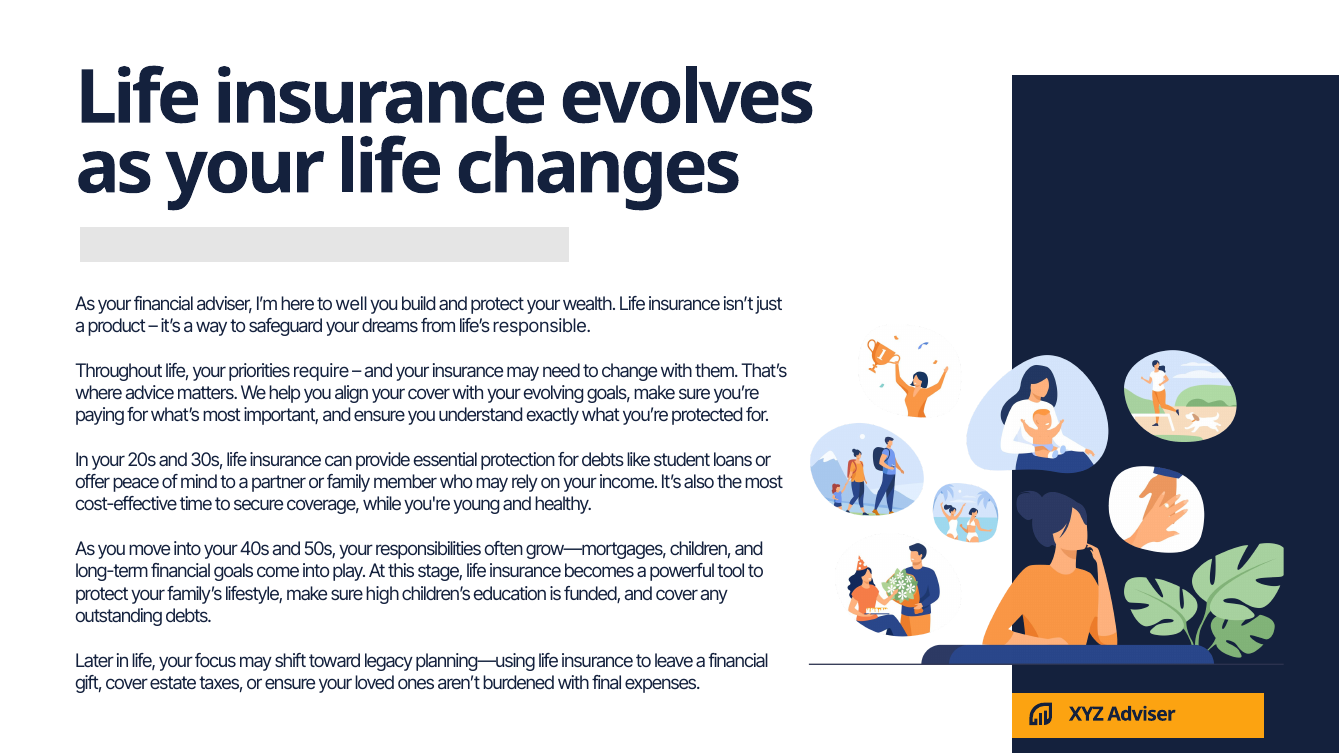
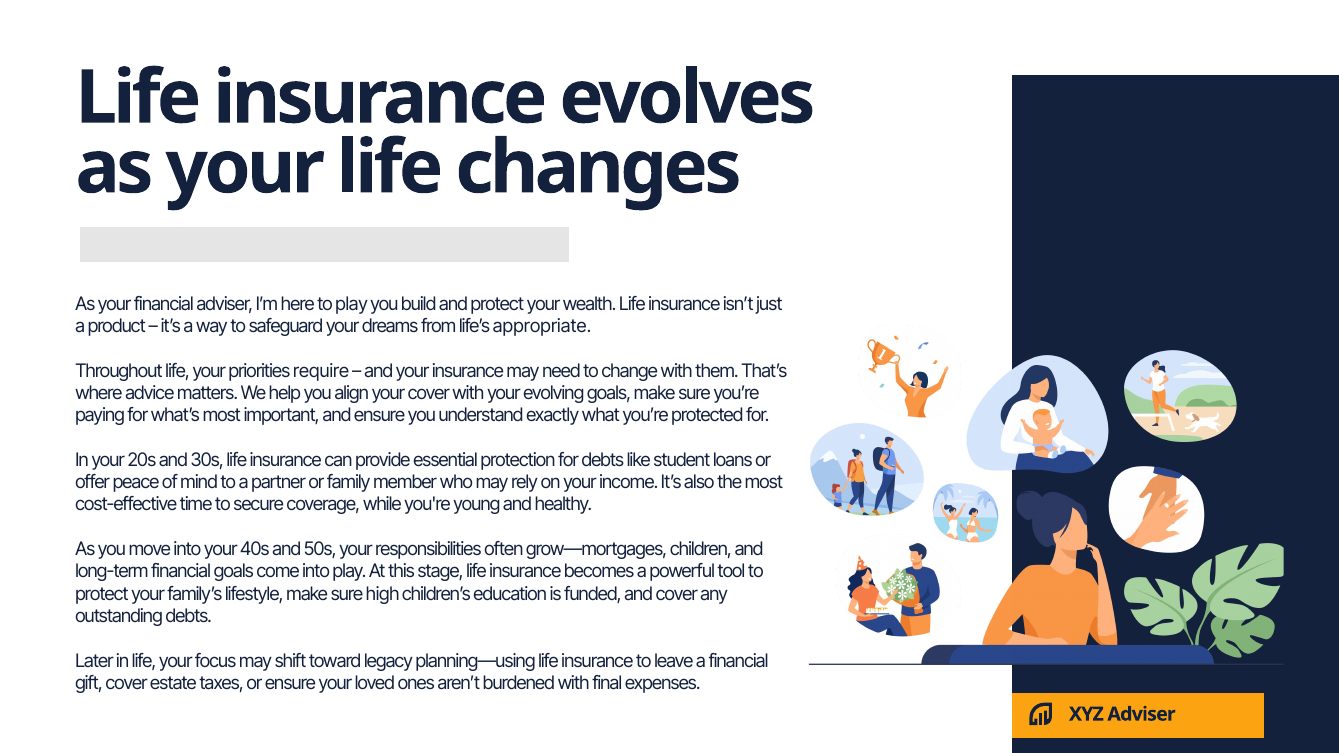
to well: well -> play
responsible: responsible -> appropriate
